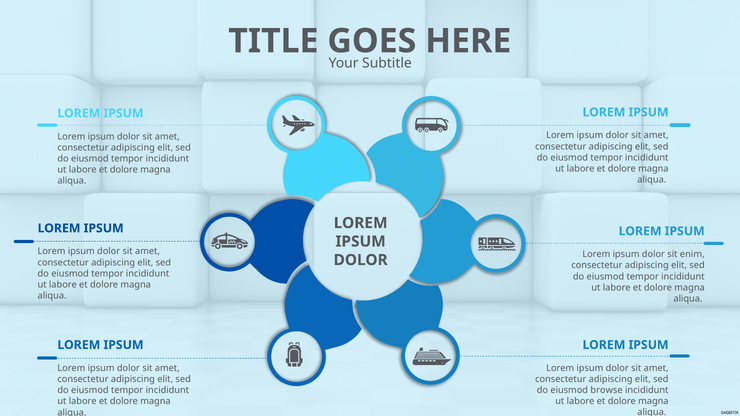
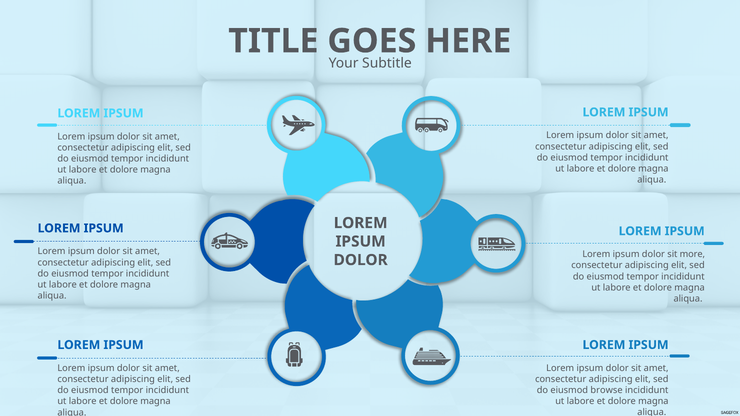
enim: enim -> more
